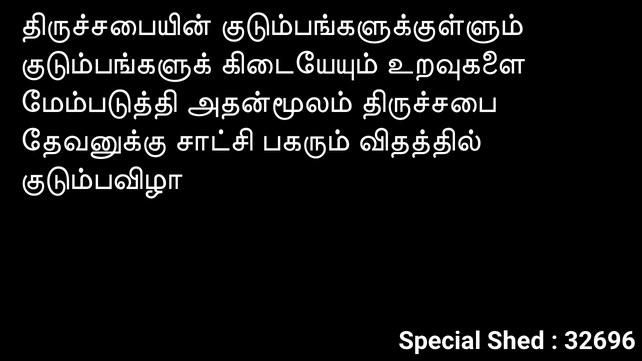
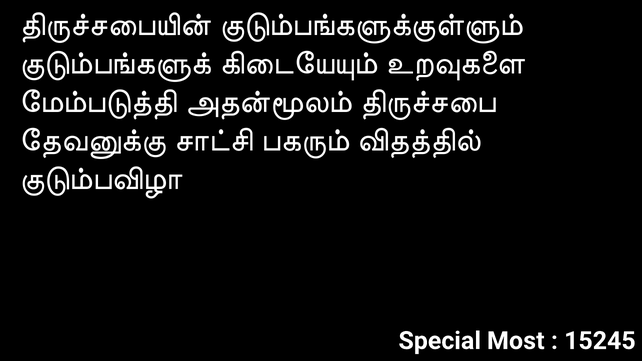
Shed: Shed -> Most
32696: 32696 -> 15245
